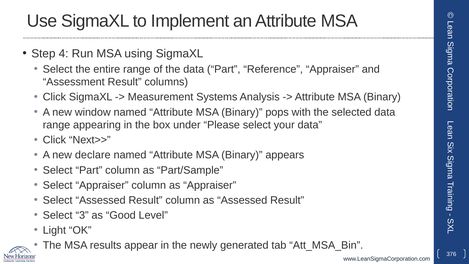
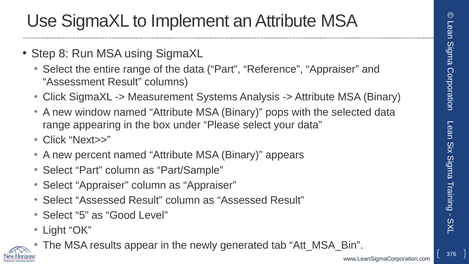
4: 4 -> 8
declare: declare -> percent
3: 3 -> 5
